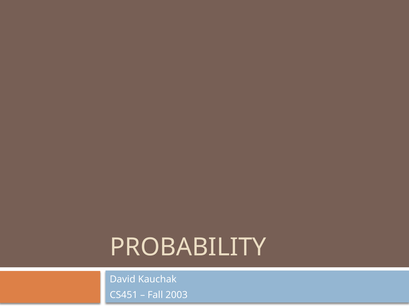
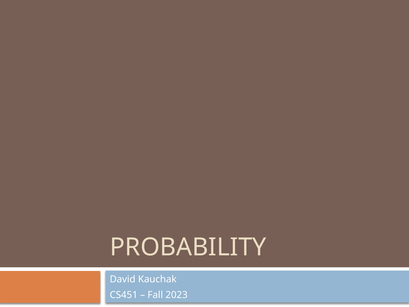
2003: 2003 -> 2023
